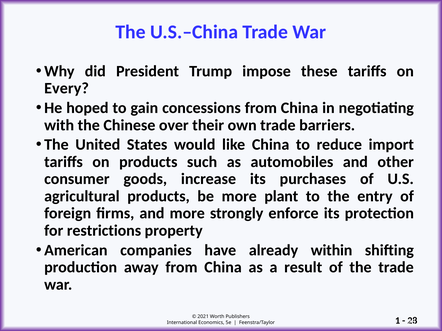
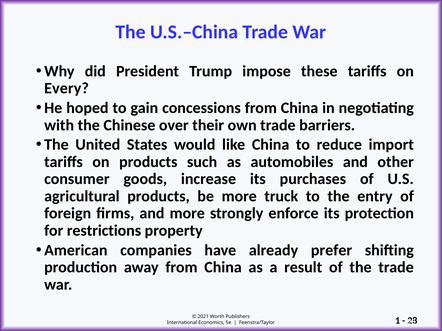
plant: plant -> truck
within: within -> prefer
